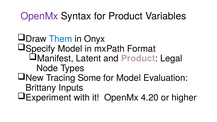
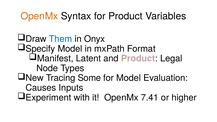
OpenMx at (39, 16) colour: purple -> orange
Brittany: Brittany -> Causes
4.20: 4.20 -> 7.41
